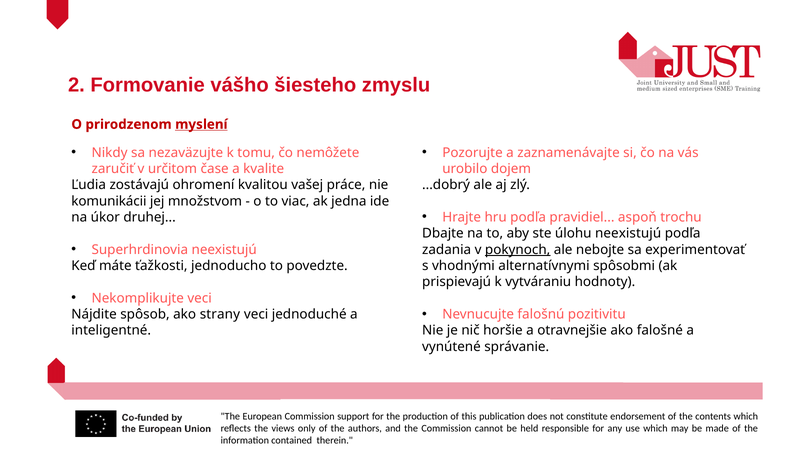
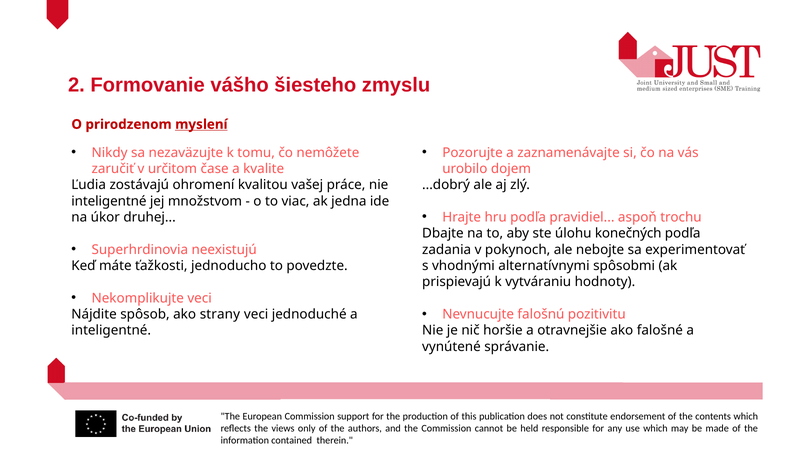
komunikácii at (109, 201): komunikácii -> inteligentné
úlohu neexistujú: neexistujú -> konečných
pokynoch underline: present -> none
